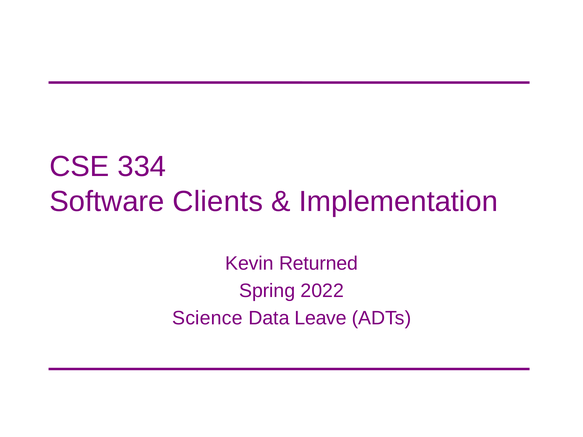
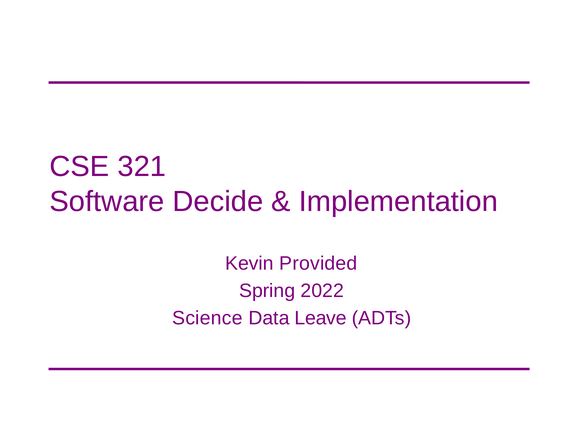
334: 334 -> 321
Clients: Clients -> Decide
Returned: Returned -> Provided
